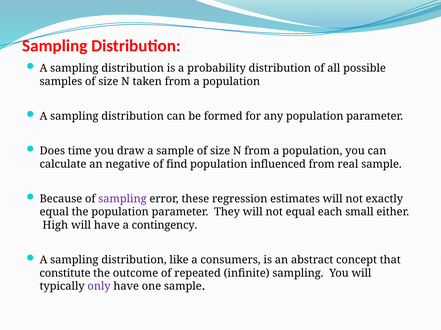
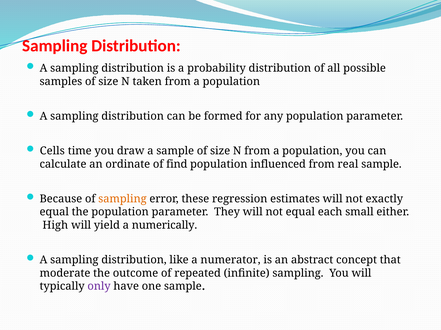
Does: Does -> Cells
negative: negative -> ordinate
sampling at (122, 199) colour: purple -> orange
will have: have -> yield
contingency: contingency -> numerically
consumers: consumers -> numerator
constitute: constitute -> moderate
